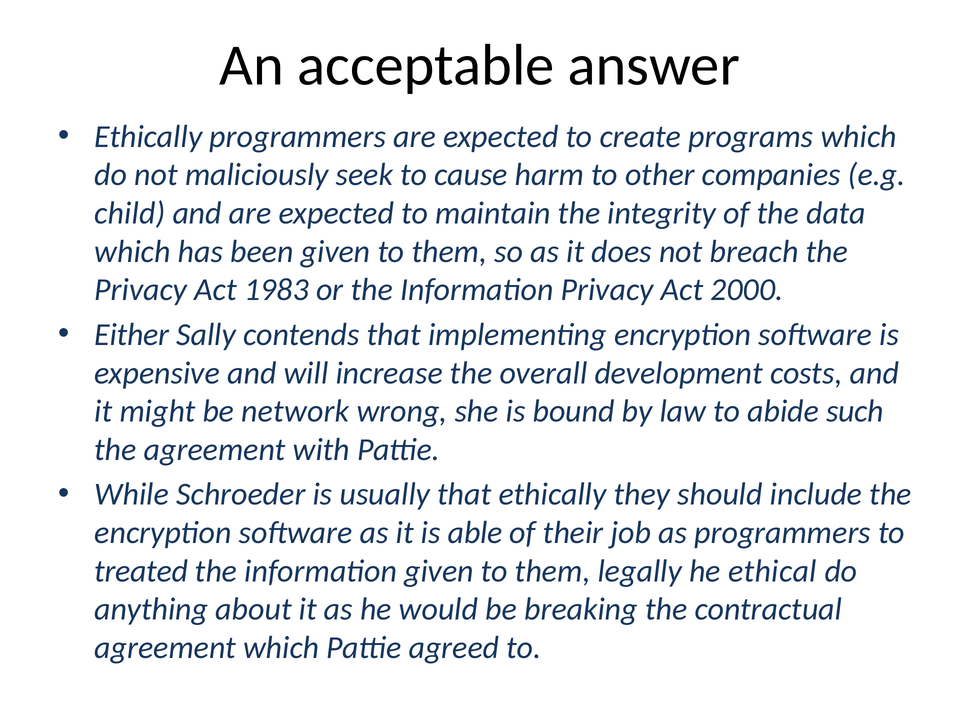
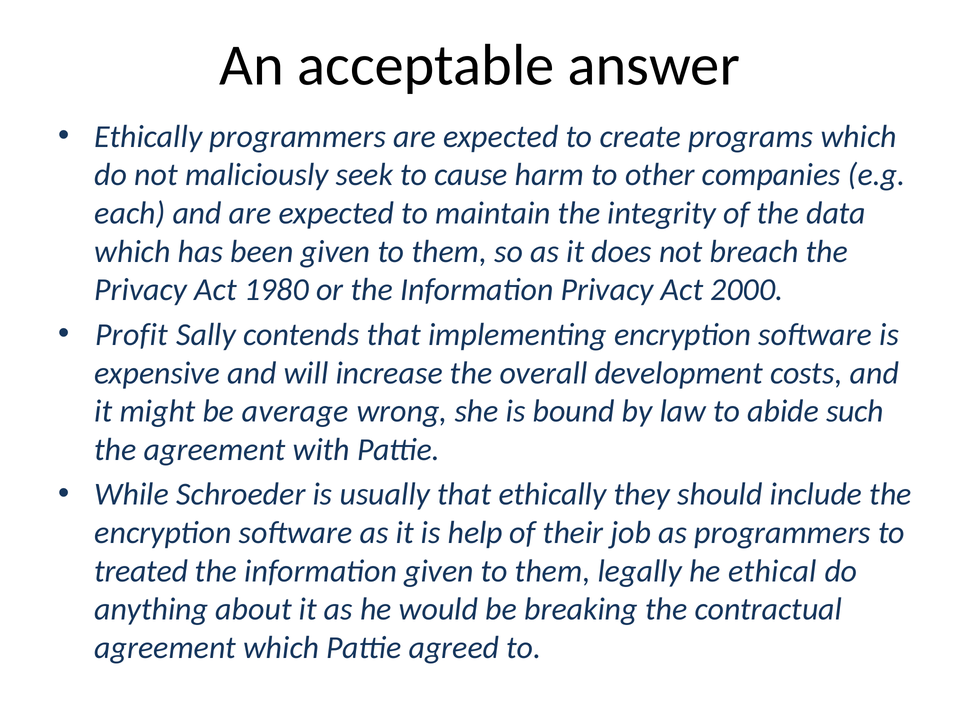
child: child -> each
1983: 1983 -> 1980
Either: Either -> Profit
network: network -> average
able: able -> help
